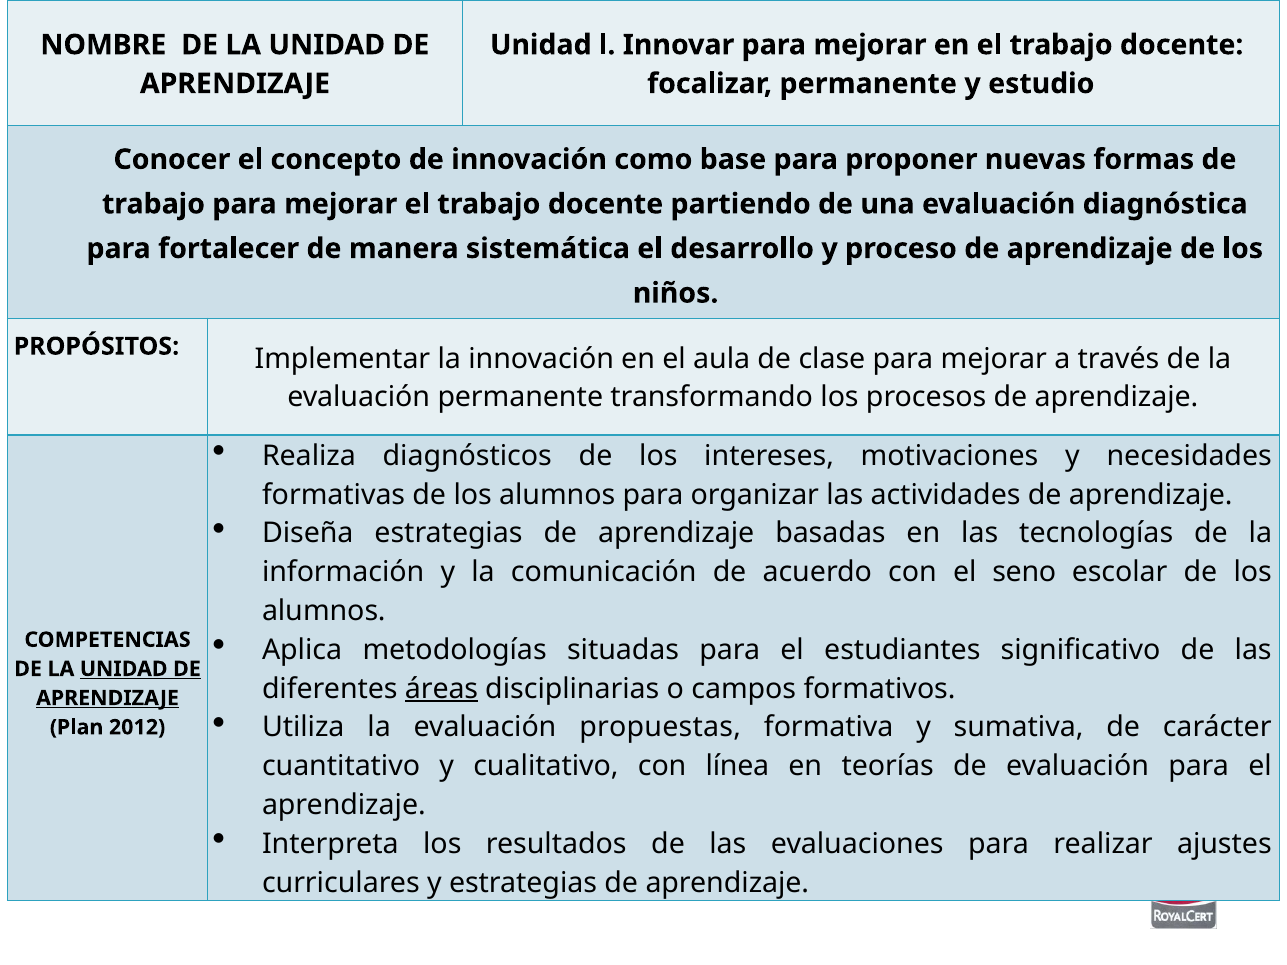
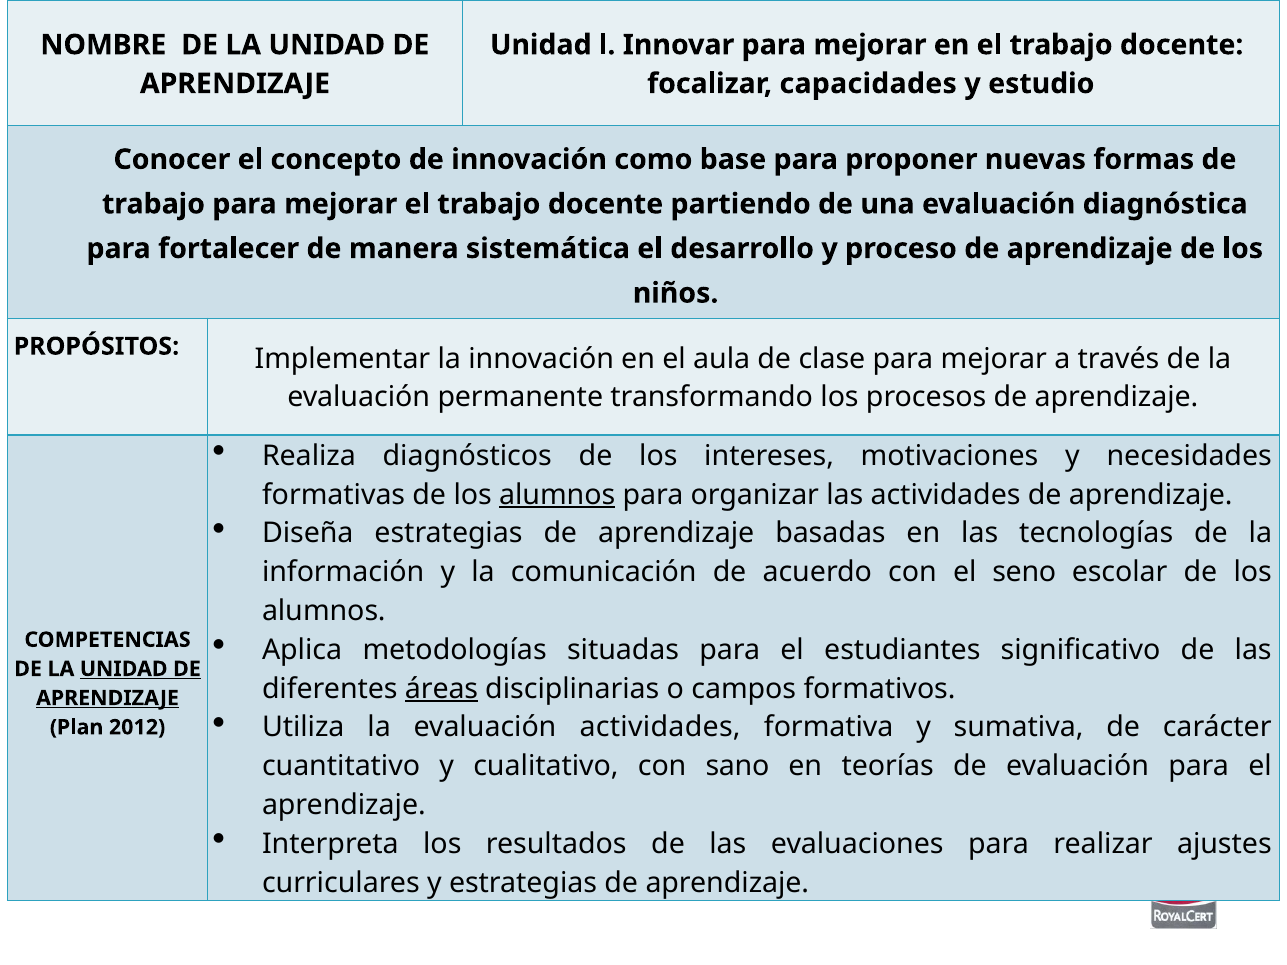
focalizar permanente: permanente -> capacidades
alumnos at (557, 495) underline: none -> present
evaluación propuestas: propuestas -> actividades
línea: línea -> sano
